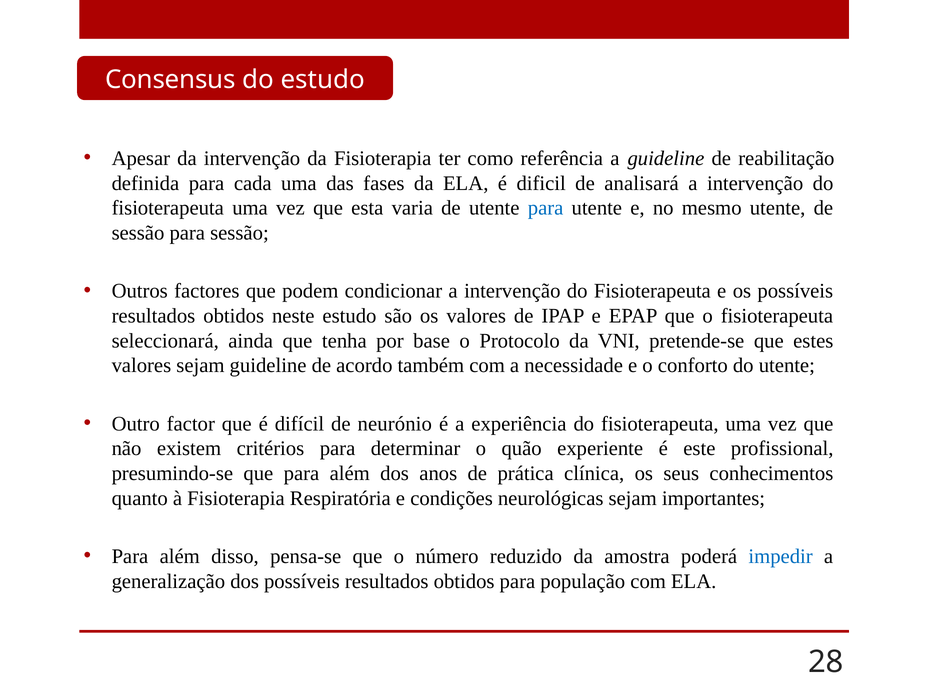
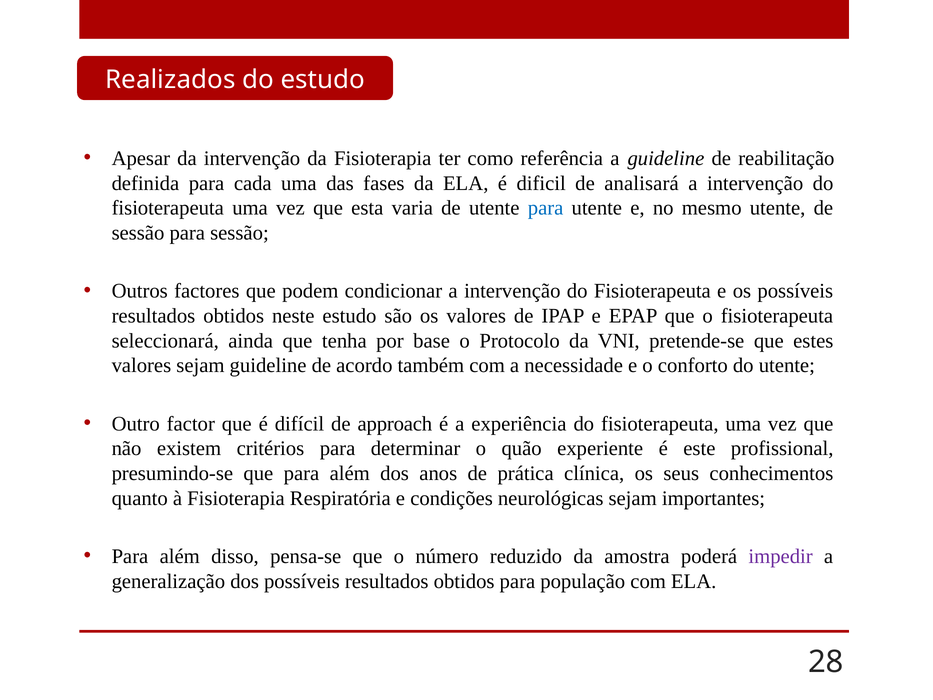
Consensus: Consensus -> Realizados
neurónio: neurónio -> approach
impedir colour: blue -> purple
